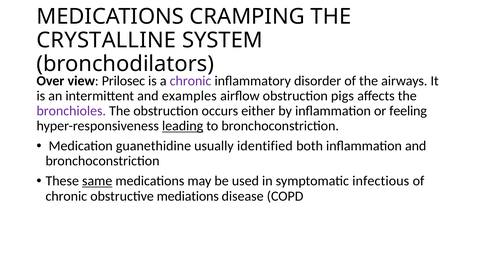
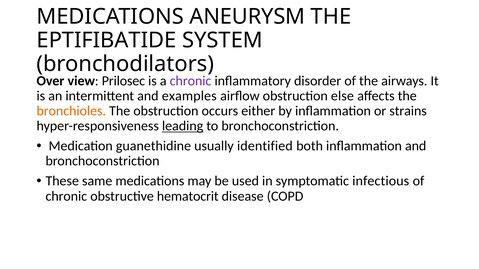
CRAMPING: CRAMPING -> ANEURYSM
CRYSTALLINE: CRYSTALLINE -> EPTIFIBATIDE
pigs: pigs -> else
bronchioles colour: purple -> orange
feeling: feeling -> strains
same underline: present -> none
mediations: mediations -> hematocrit
